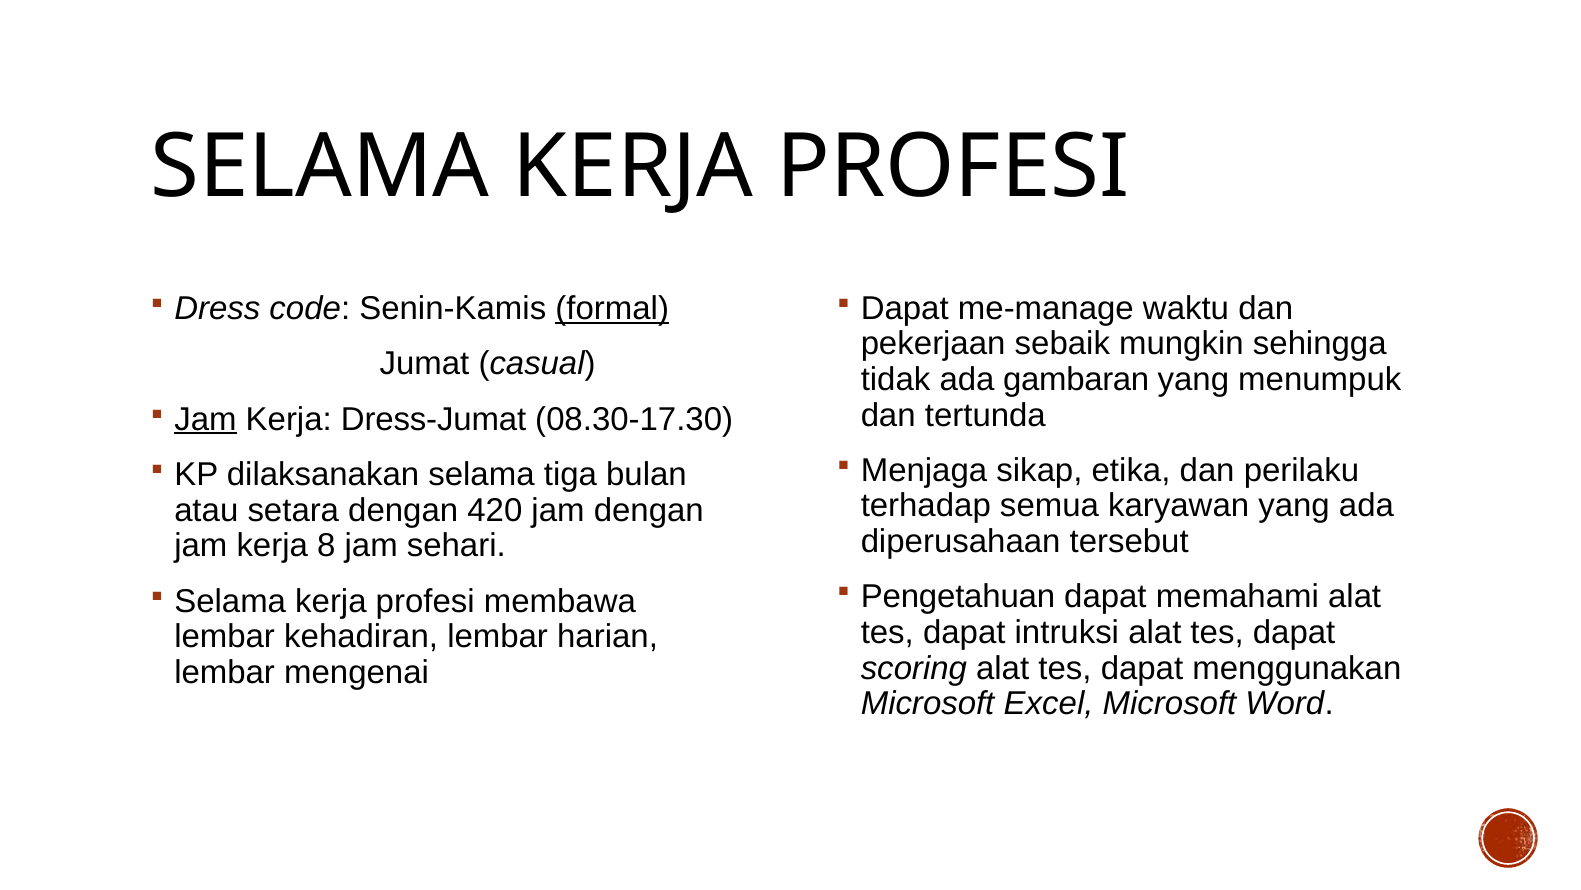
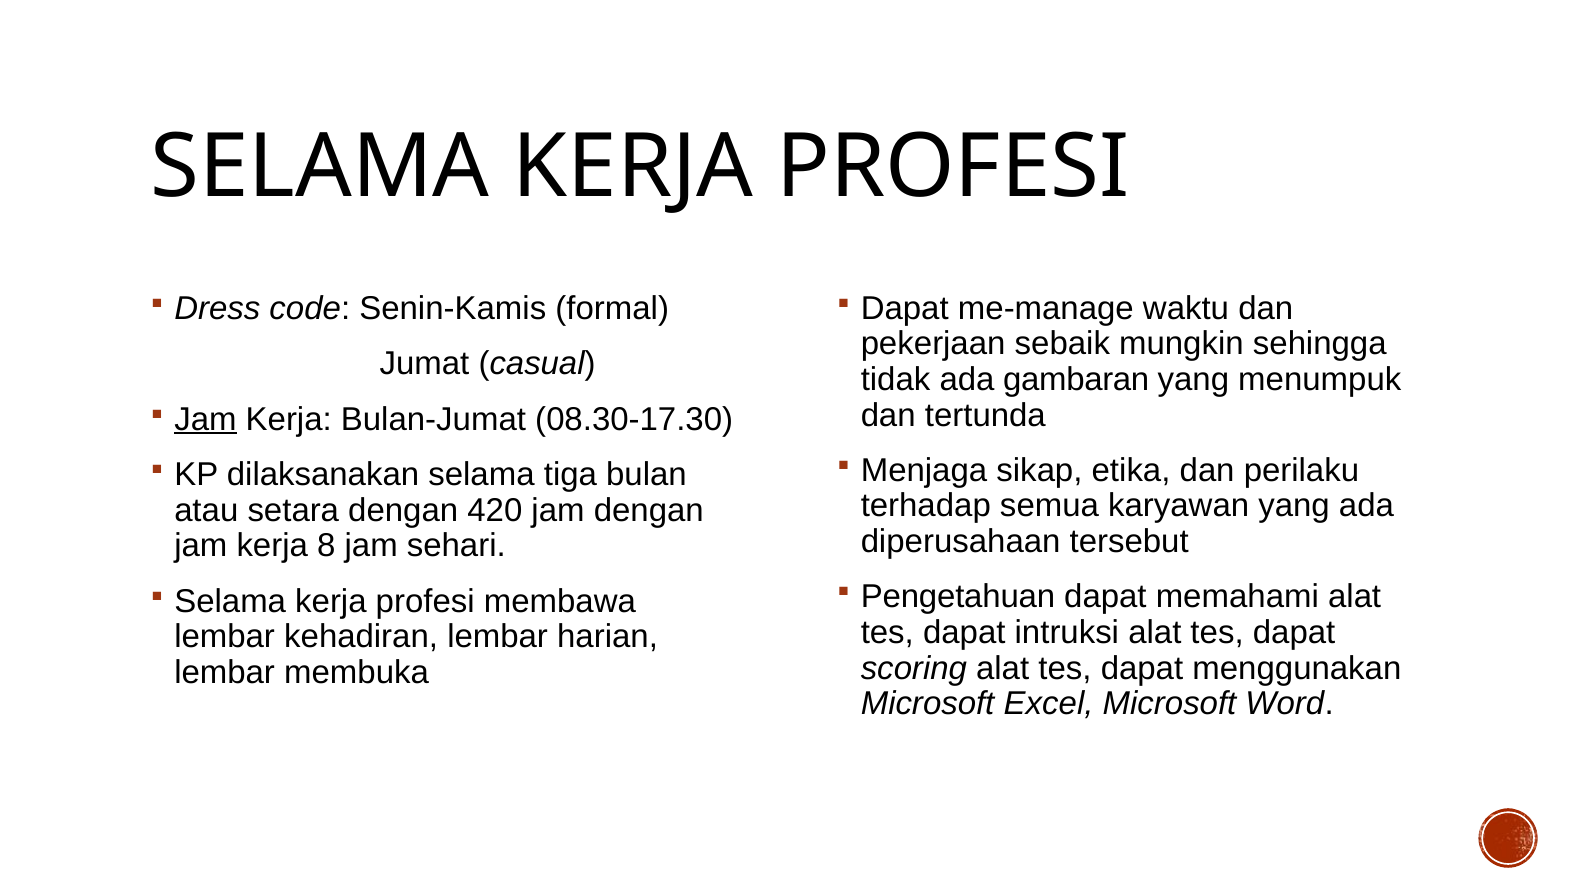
formal underline: present -> none
Dress-Jumat: Dress-Jumat -> Bulan-Jumat
mengenai: mengenai -> membuka
